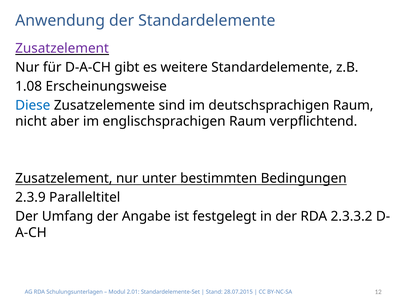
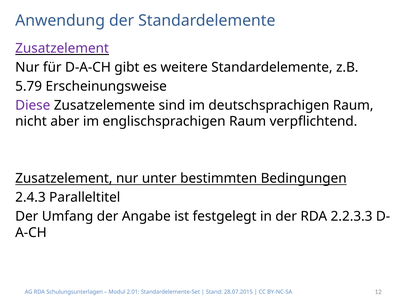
1.08: 1.08 -> 5.79
Diese colour: blue -> purple
2.3.9: 2.3.9 -> 2.4.3
2.3.3.2: 2.3.3.2 -> 2.2.3.3
